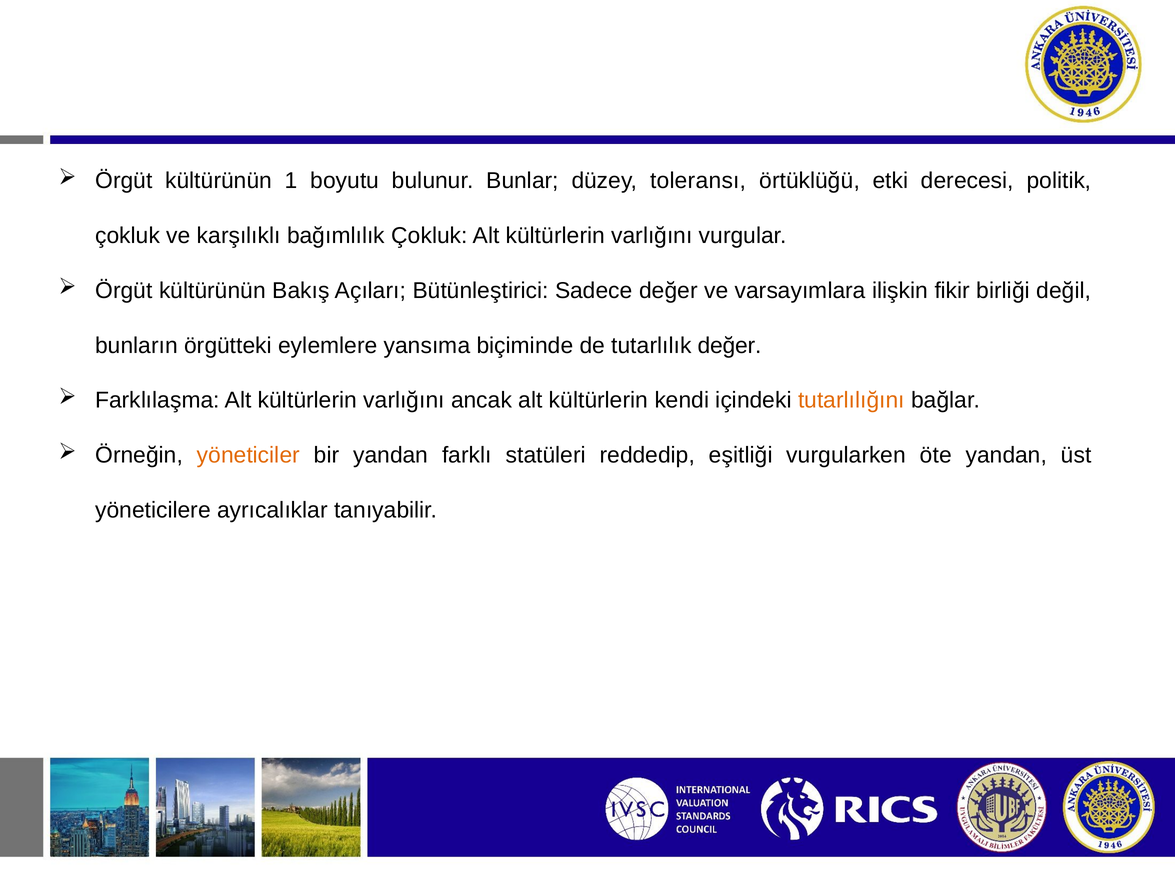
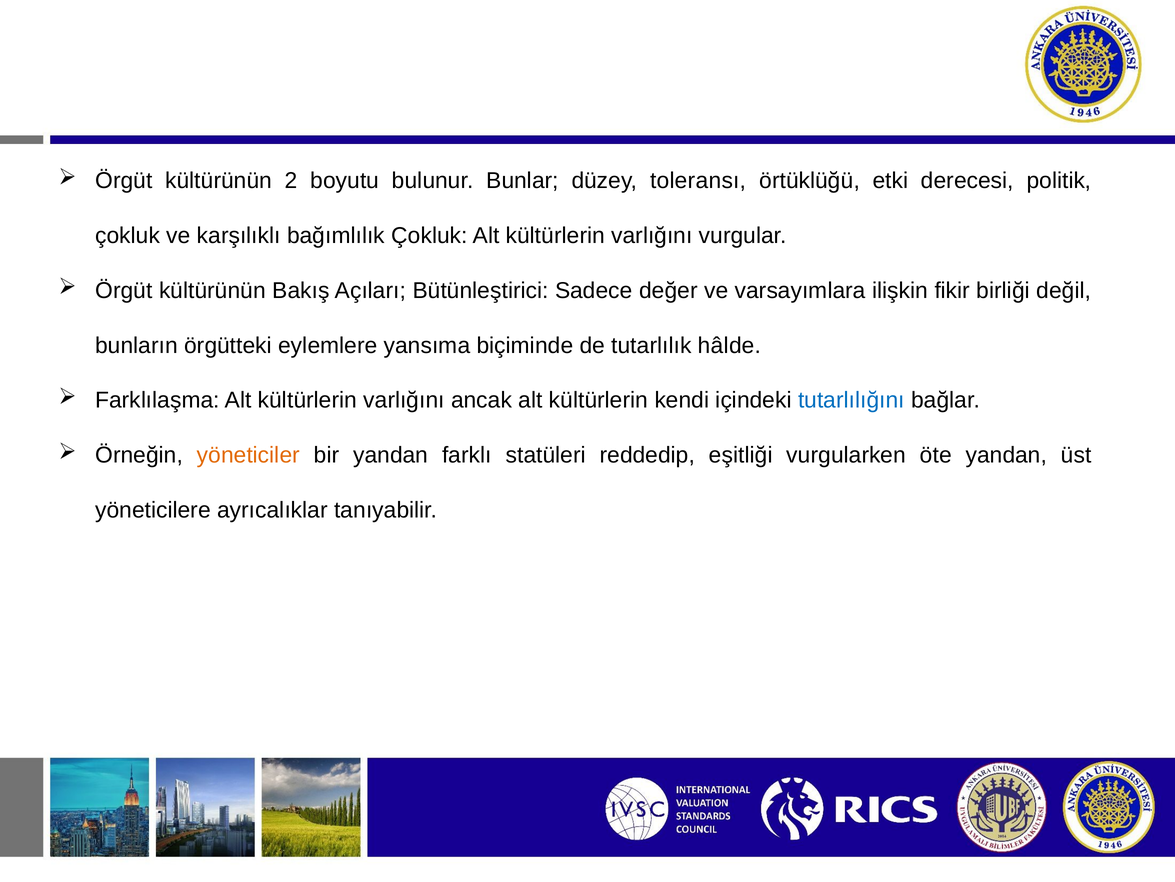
1: 1 -> 2
tutarlılık değer: değer -> hâlde
tutarlılığını colour: orange -> blue
